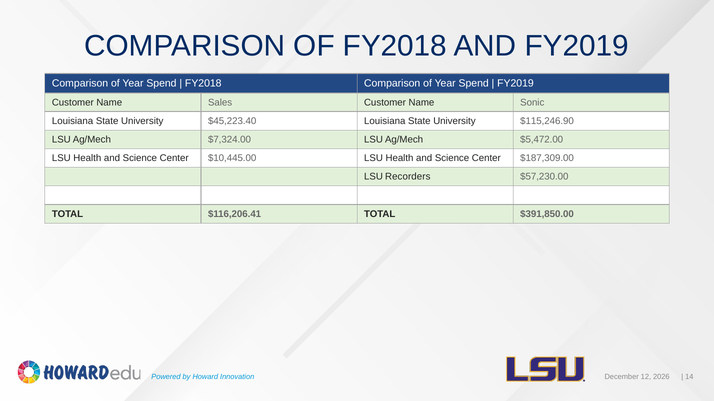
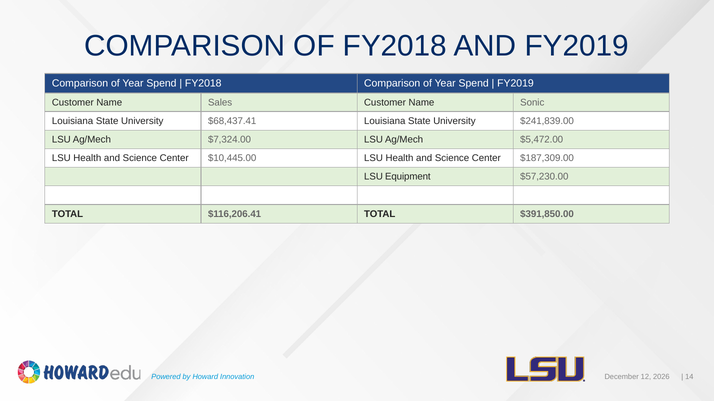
$45,223.40: $45,223.40 -> $68,437.41
$115,246.90: $115,246.90 -> $241,839.00
Recorders: Recorders -> Equipment
